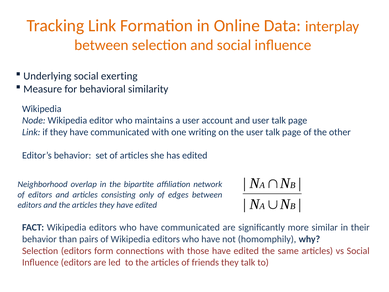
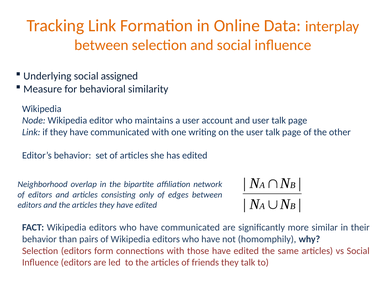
exerting: exerting -> assigned
